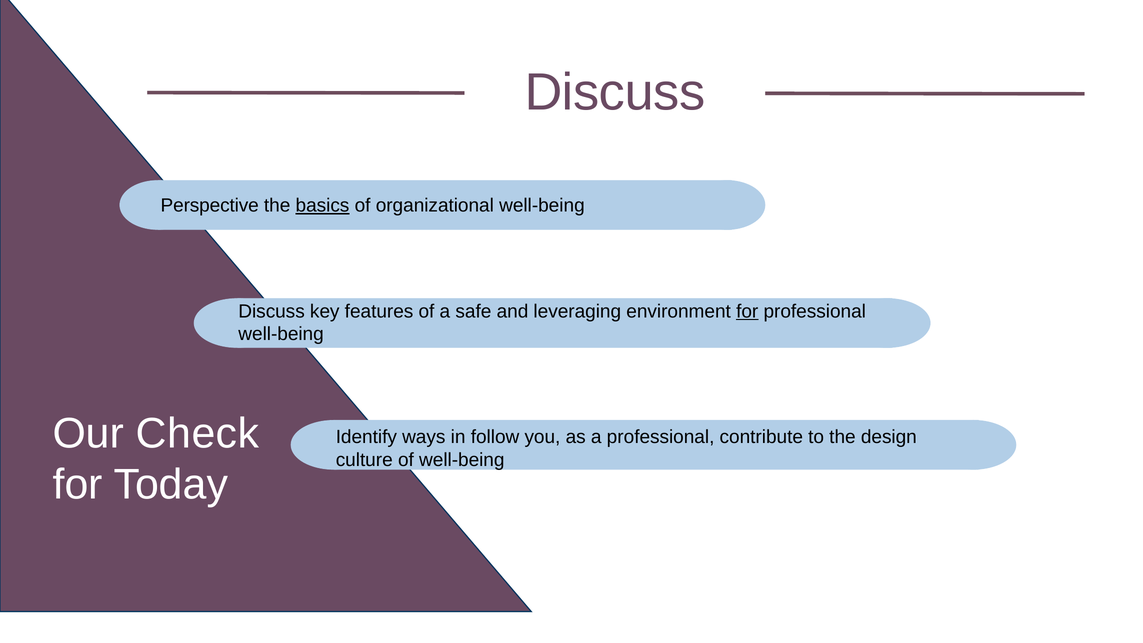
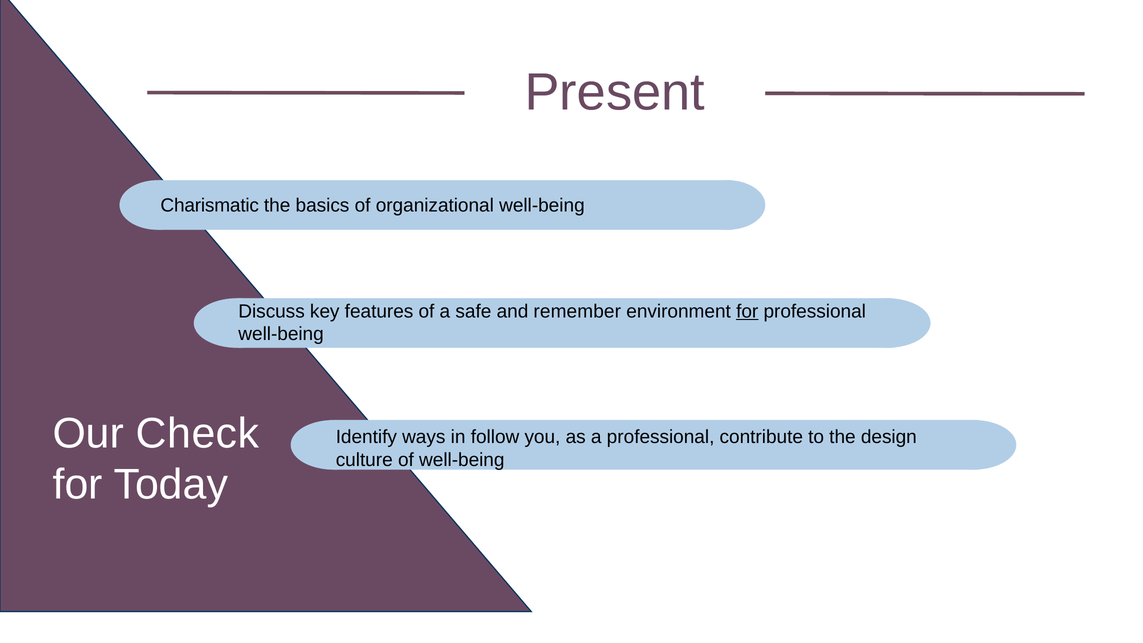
Discuss at (615, 92): Discuss -> Present
Perspective: Perspective -> Charismatic
basics underline: present -> none
leveraging: leveraging -> remember
